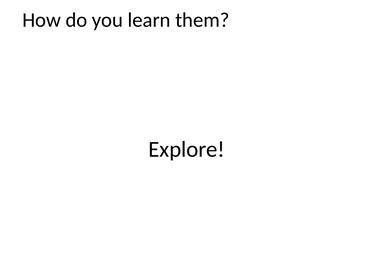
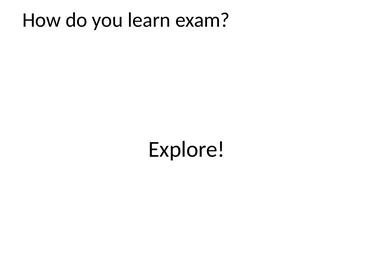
them: them -> exam
